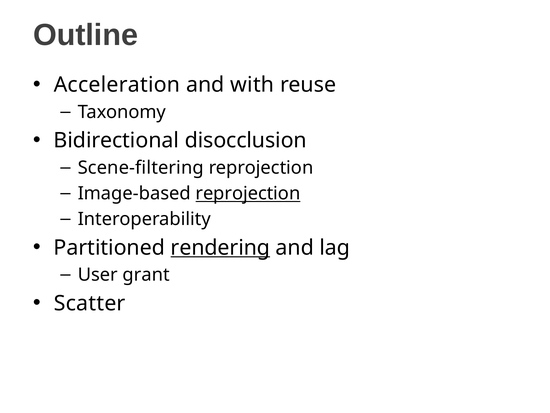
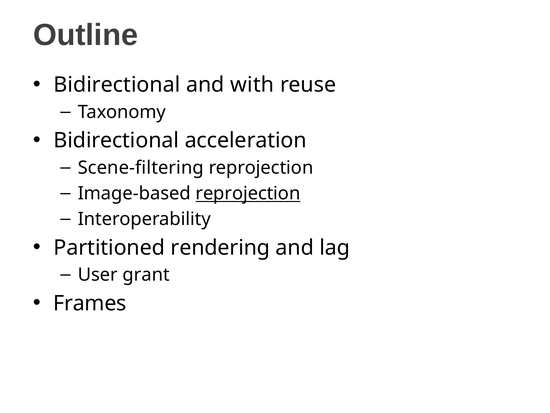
Acceleration at (117, 85): Acceleration -> Bidirectional
disocclusion: disocclusion -> acceleration
rendering underline: present -> none
Scatter: Scatter -> Frames
